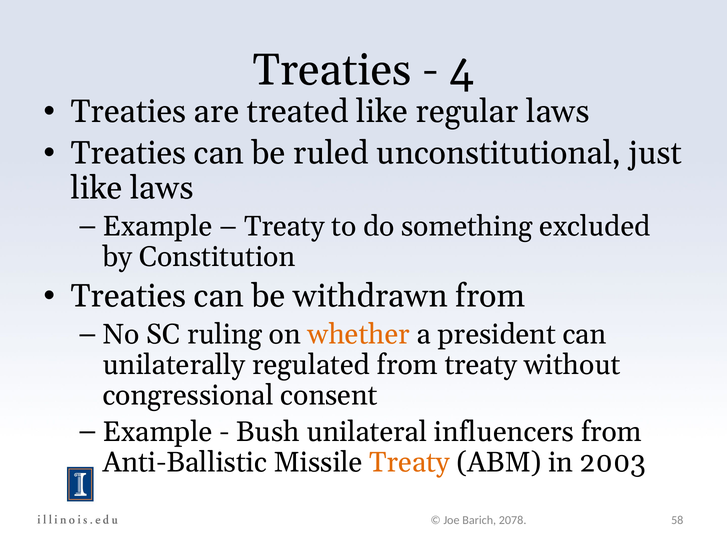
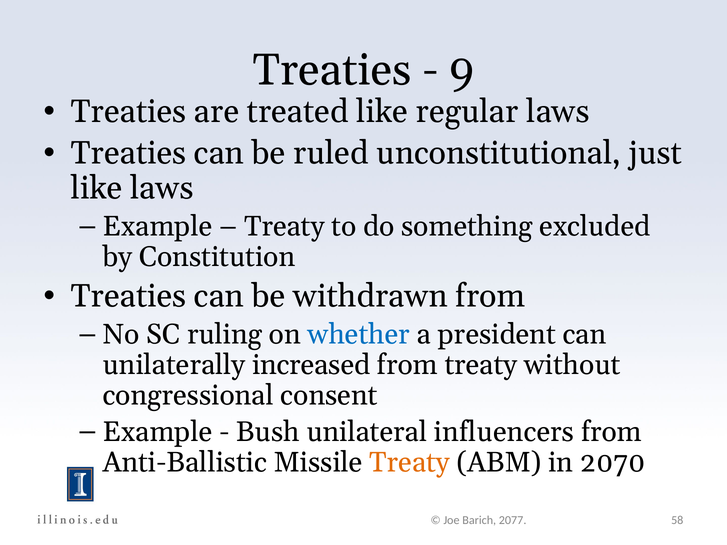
4: 4 -> 9
whether colour: orange -> blue
regulated: regulated -> increased
2003: 2003 -> 2070
2078: 2078 -> 2077
